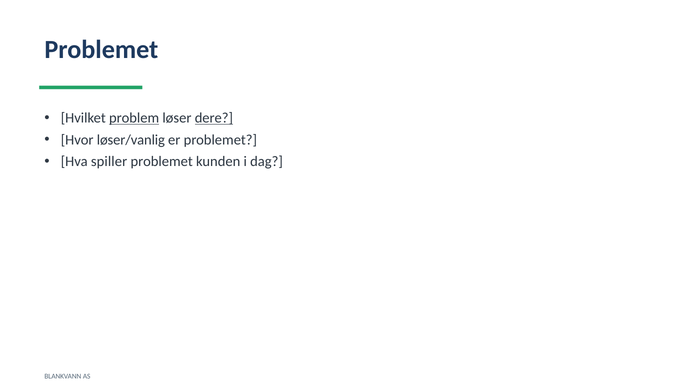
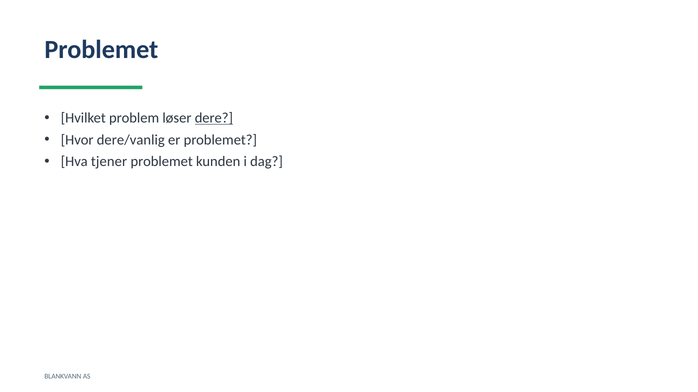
problem underline: present -> none
løser/vanlig: løser/vanlig -> dere/vanlig
spiller: spiller -> tjener
